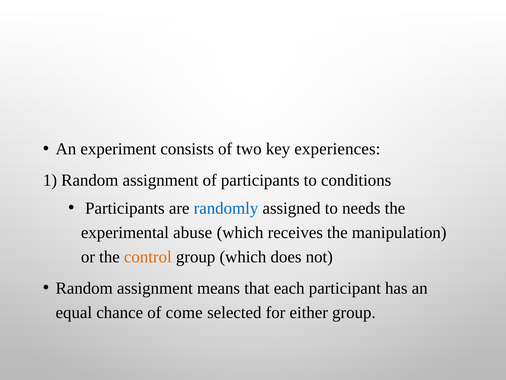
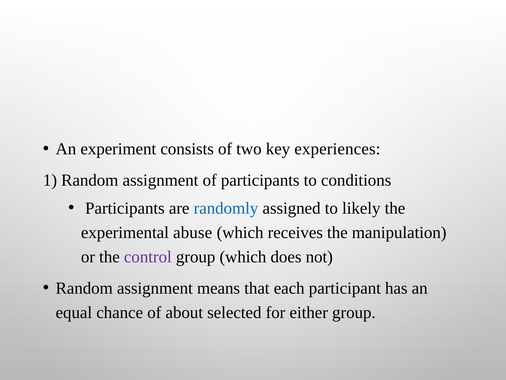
needs: needs -> likely
control colour: orange -> purple
come: come -> about
